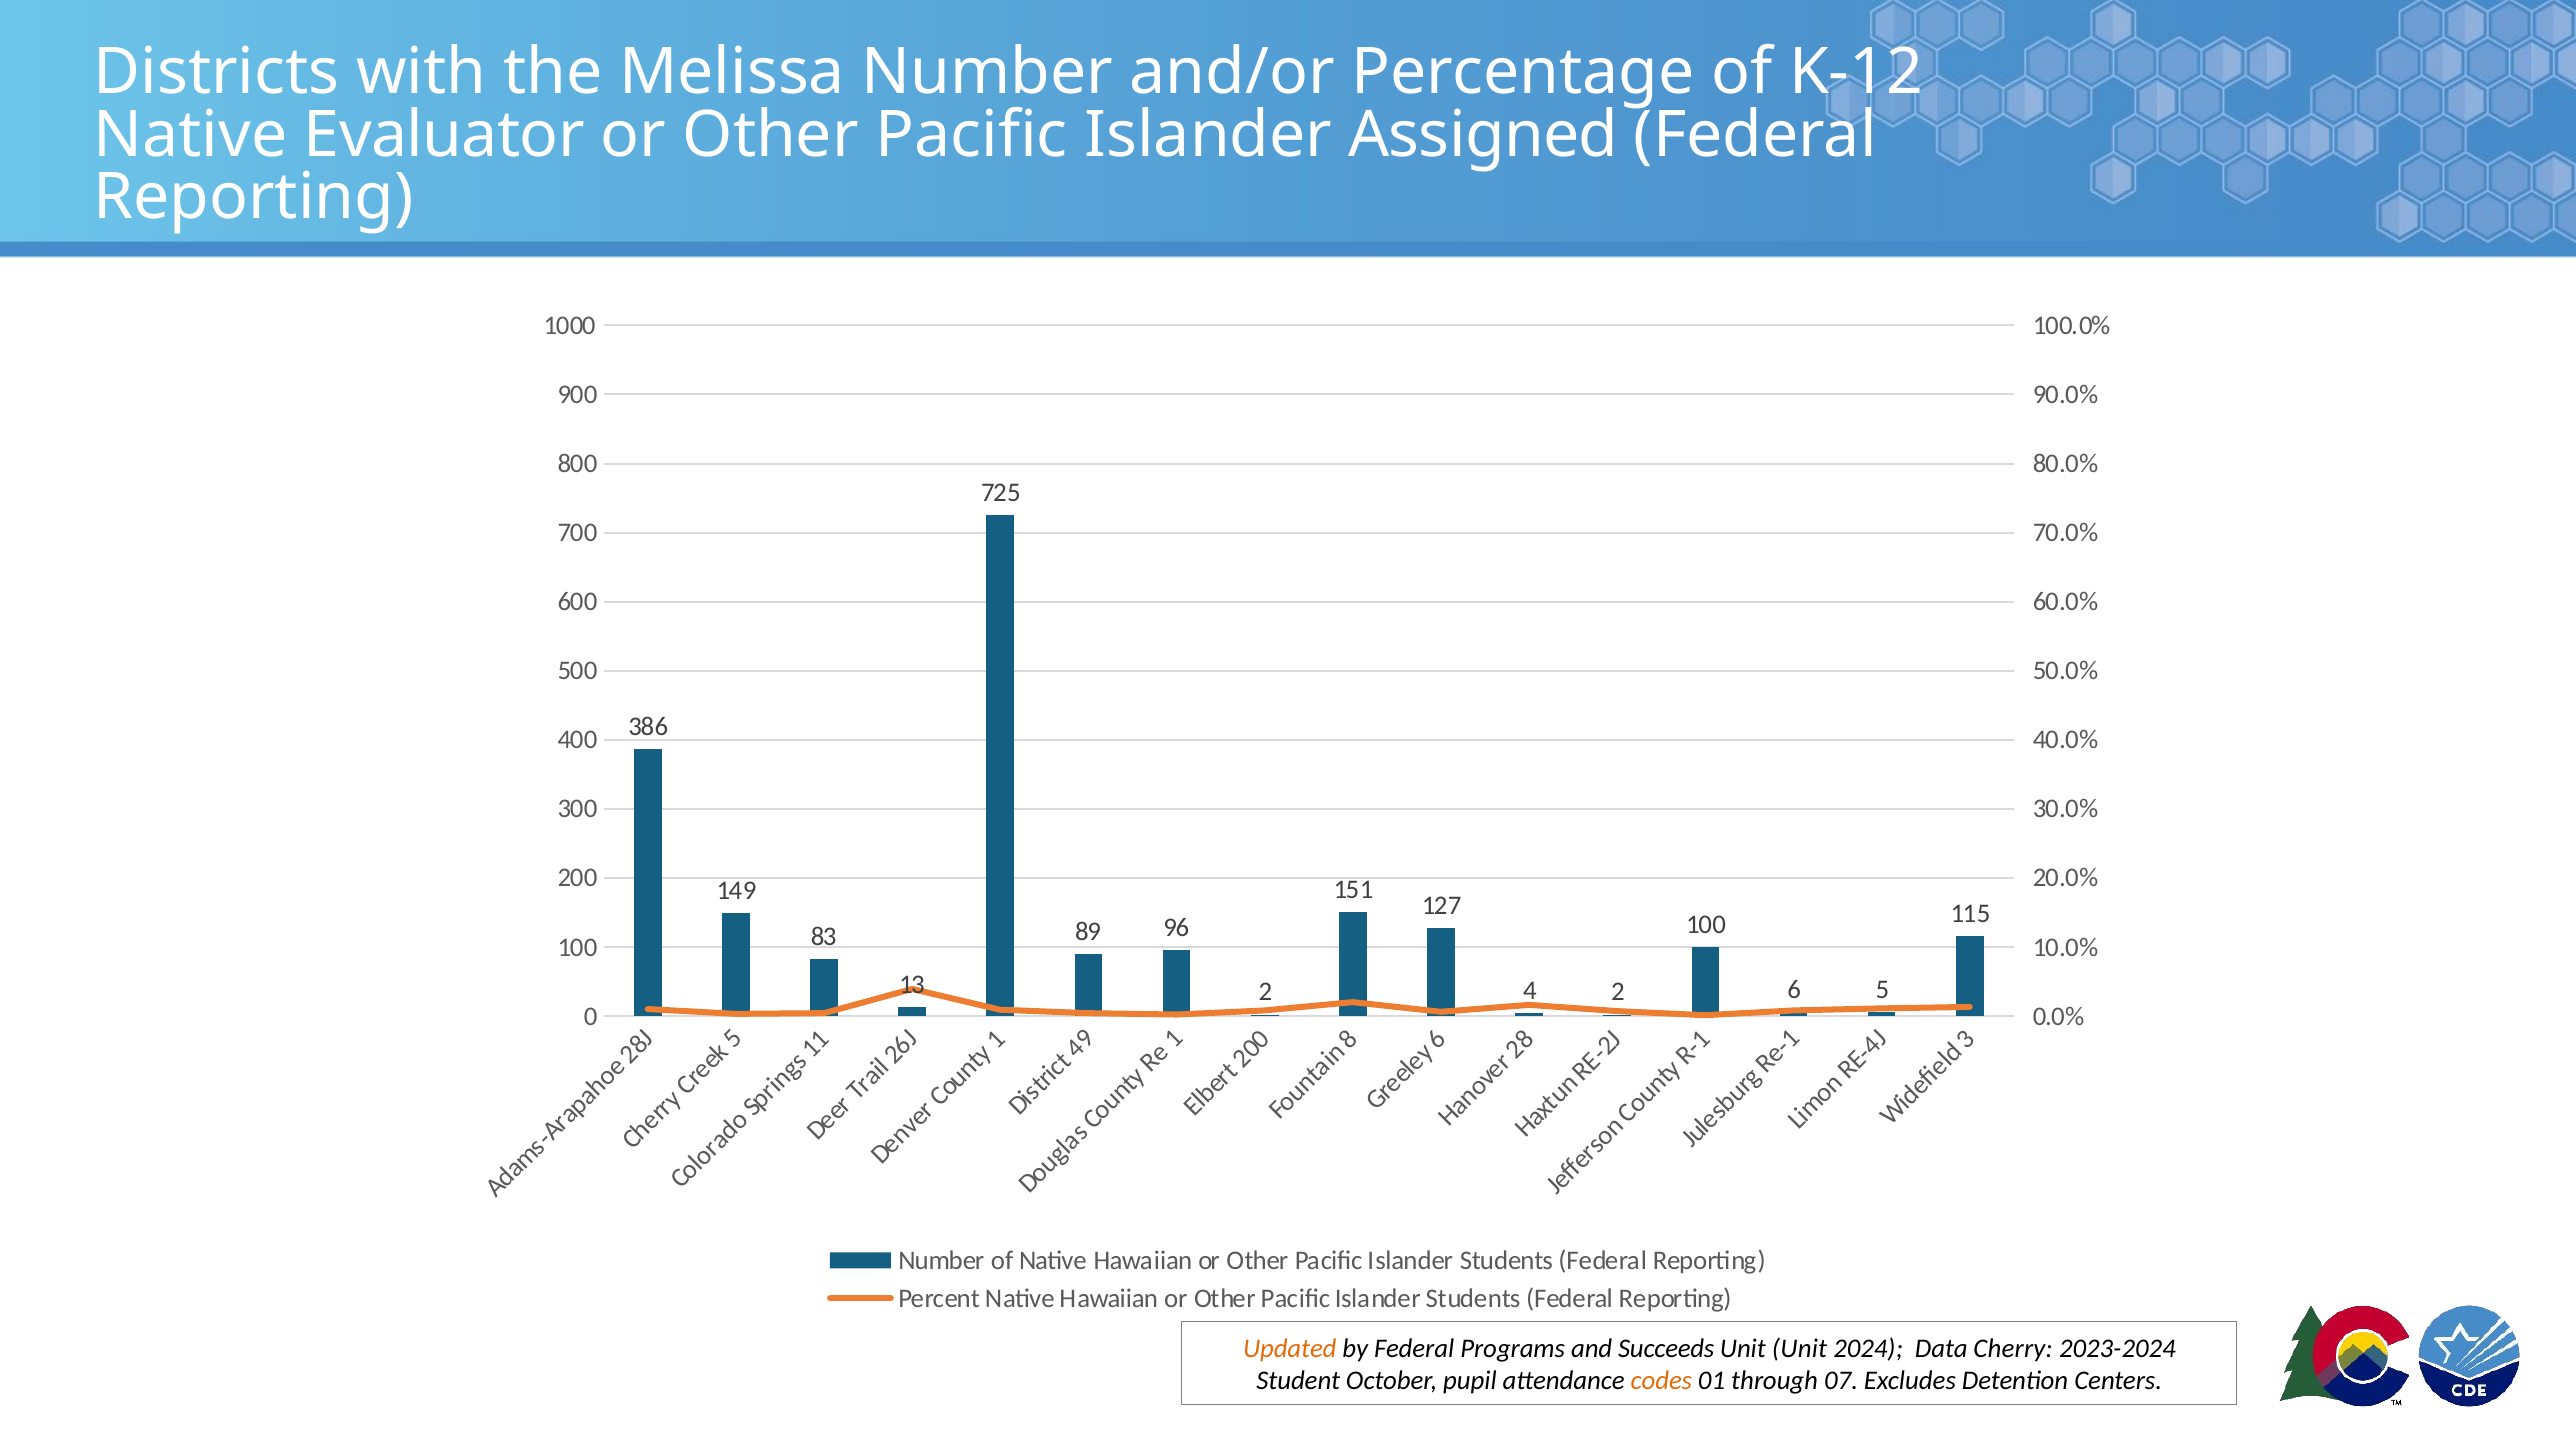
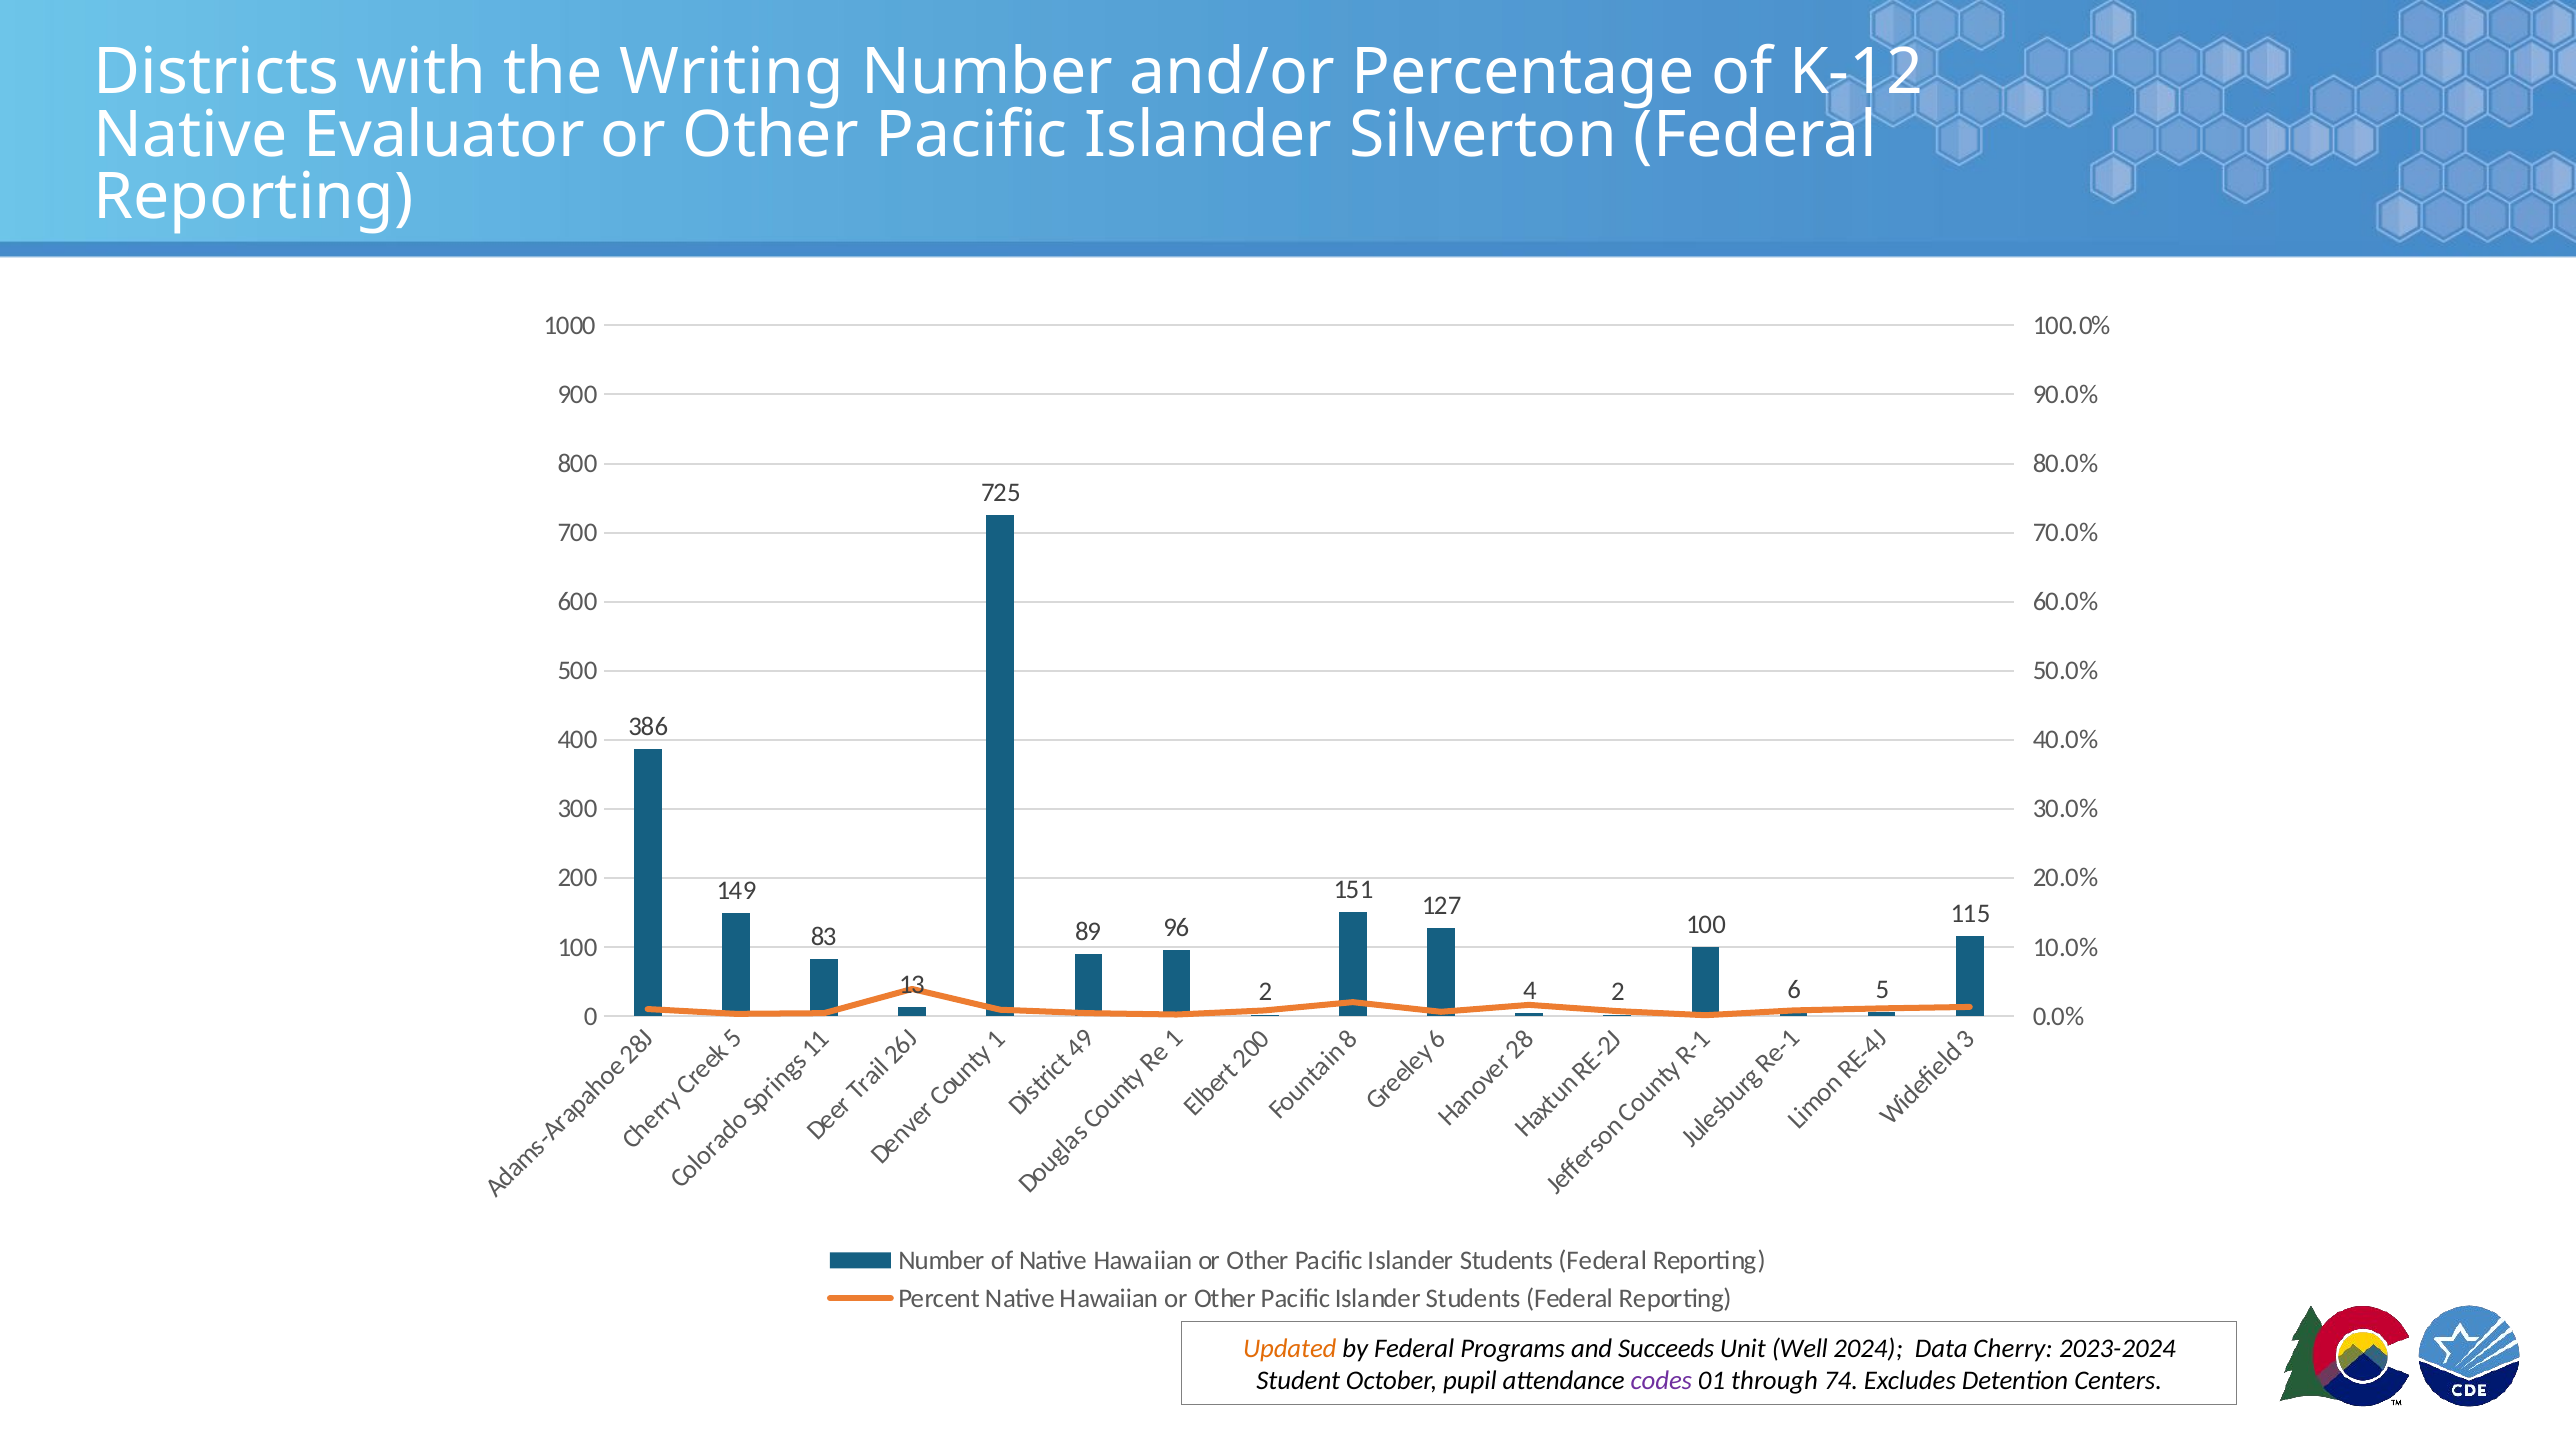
Melissa: Melissa -> Writing
Assigned: Assigned -> Silverton
Unit Unit: Unit -> Well
codes colour: orange -> purple
07: 07 -> 74
